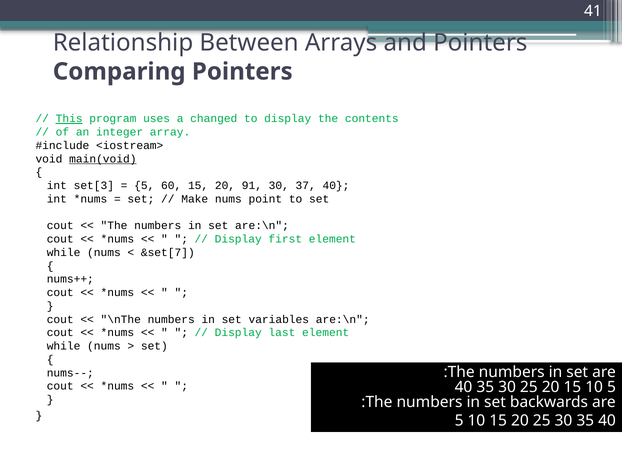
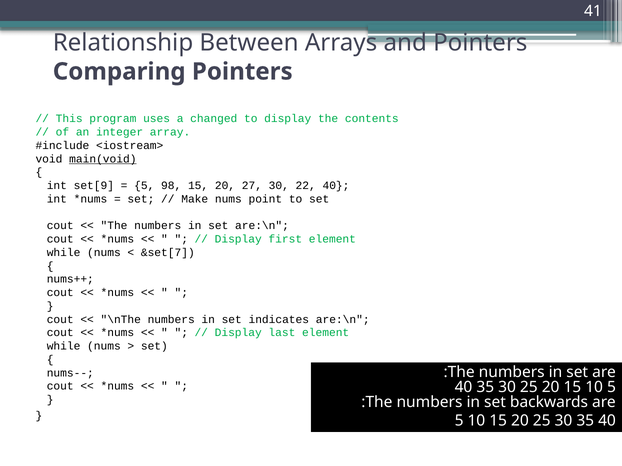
This underline: present -> none
set[3: set[3 -> set[9
60: 60 -> 98
91: 91 -> 27
37: 37 -> 22
variables: variables -> indicates
